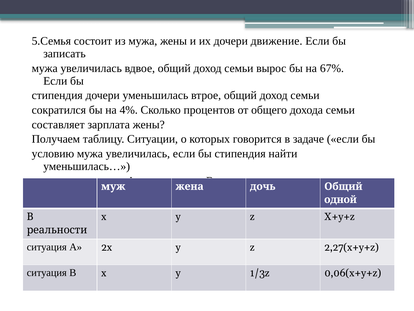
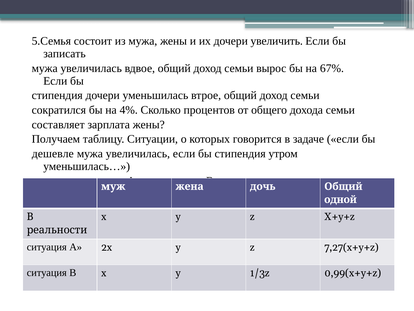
движение: движение -> увеличить
условию: условию -> дешевле
найти: найти -> утром
2,27(x+y+z: 2,27(x+y+z -> 7,27(x+y+z
0,06(x+y+z: 0,06(x+y+z -> 0,99(x+y+z
